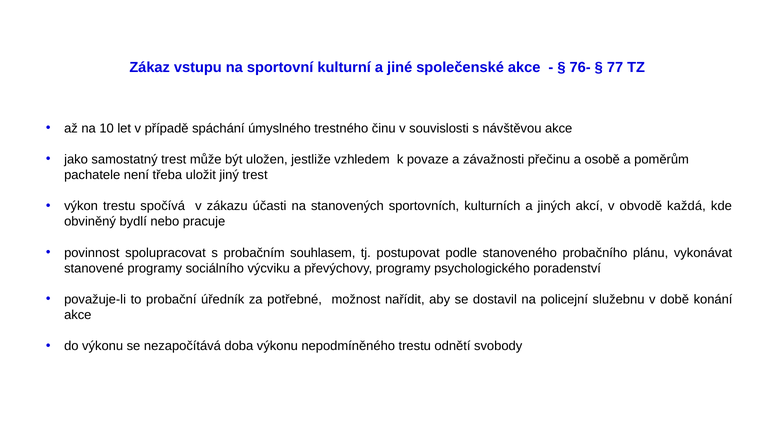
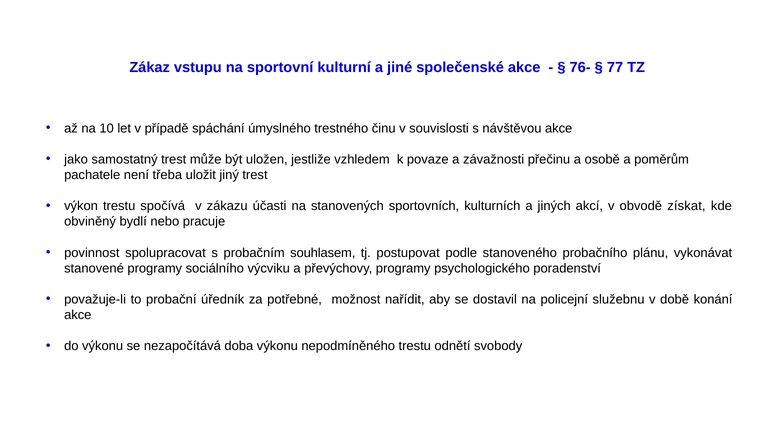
každá: každá -> získat
